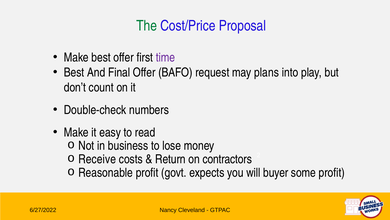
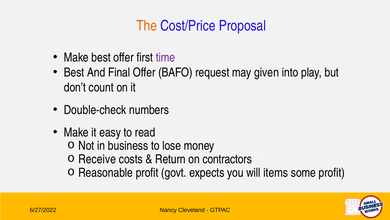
The colour: green -> orange
plans: plans -> given
buyer: buyer -> items
